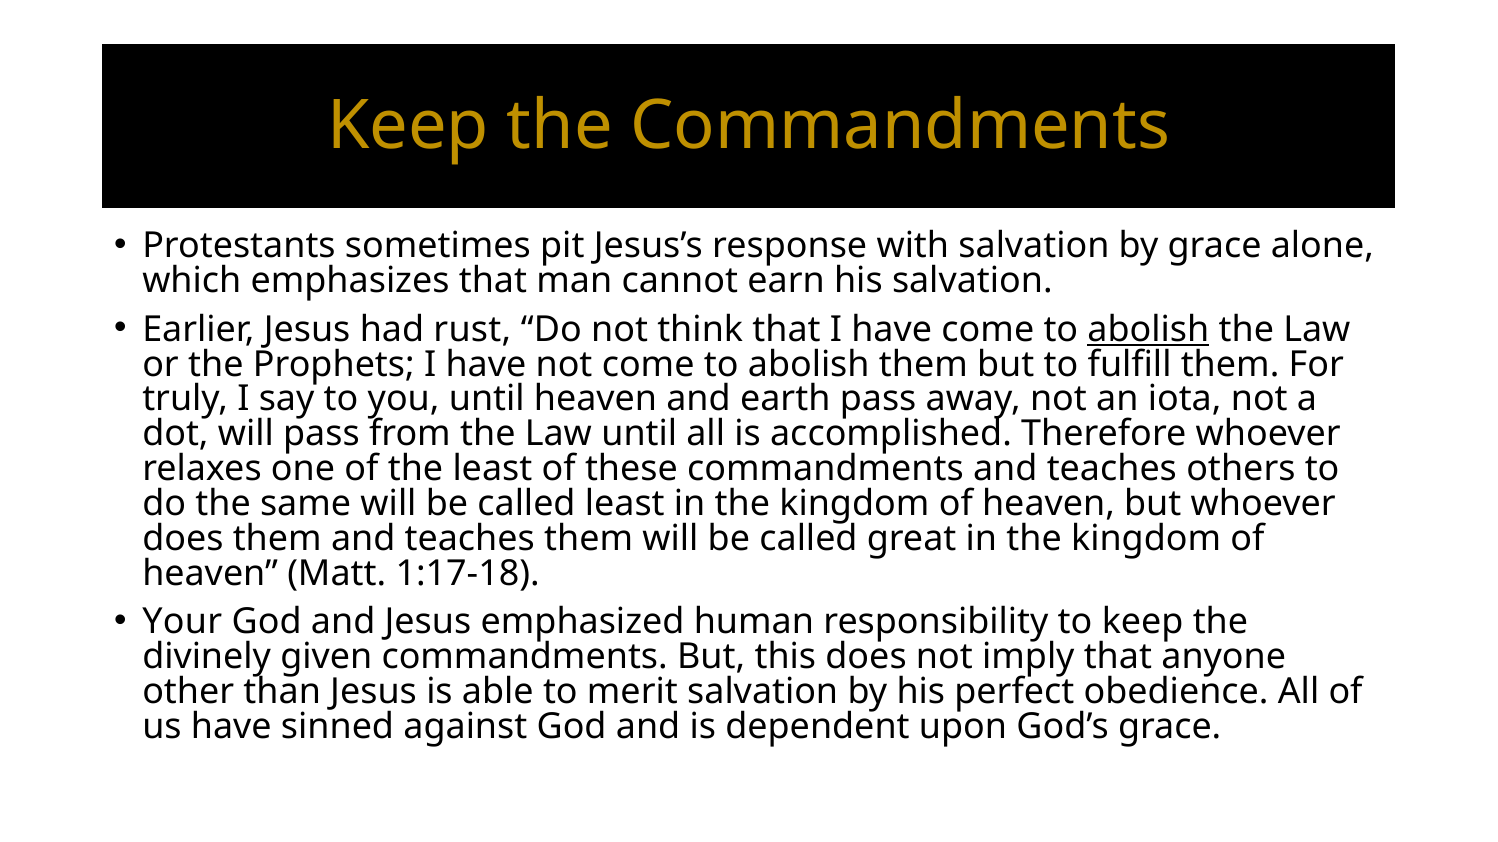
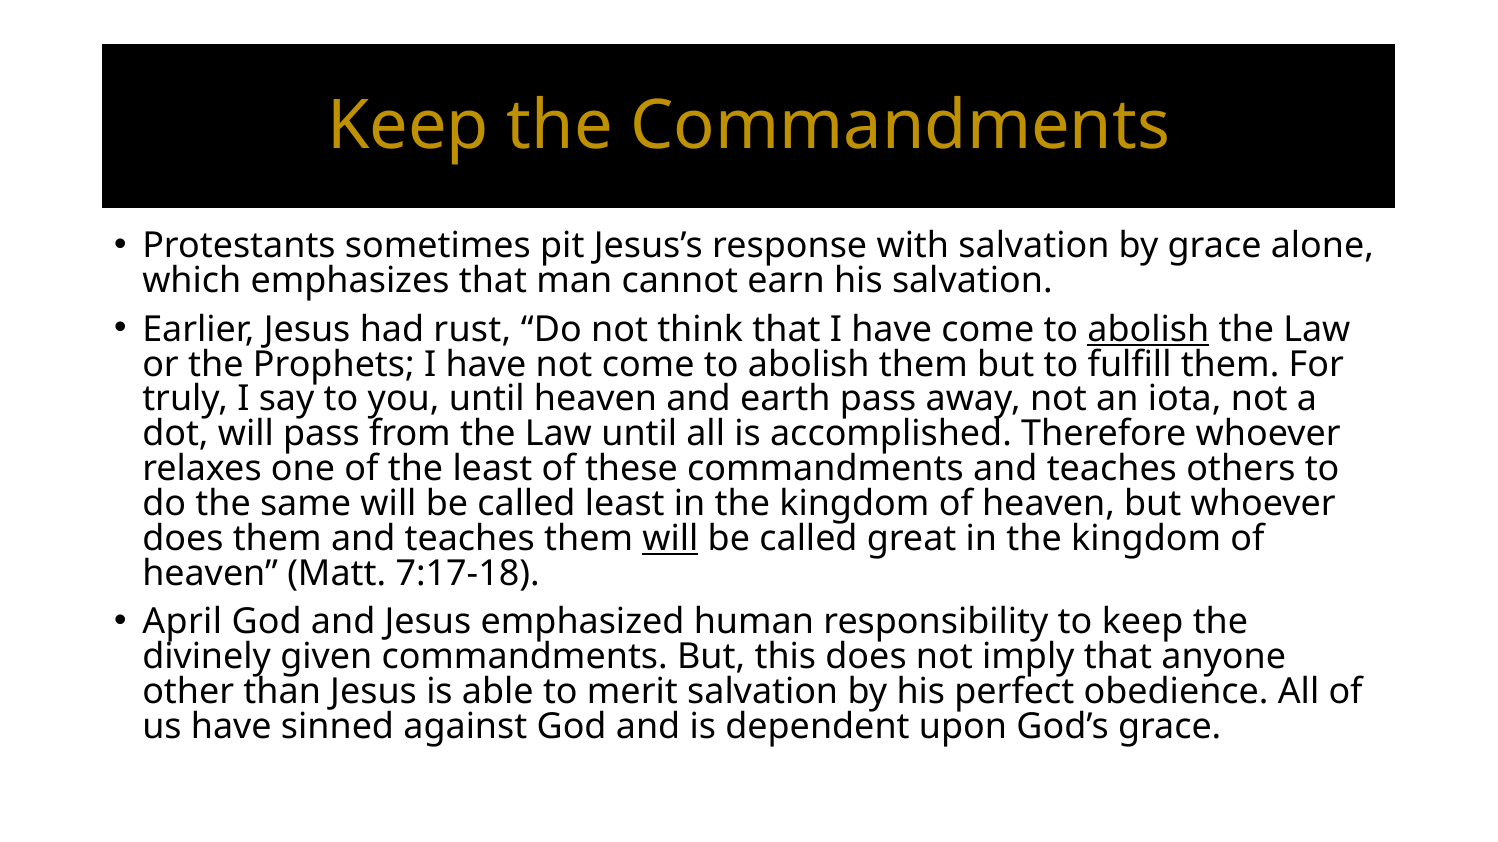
will at (670, 539) underline: none -> present
1:17-18: 1:17-18 -> 7:17-18
Your: Your -> April
